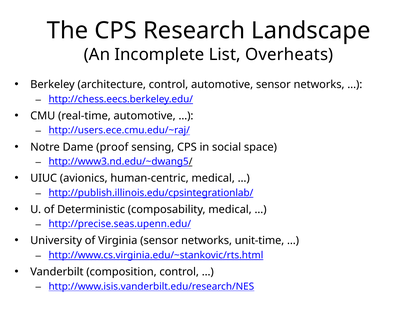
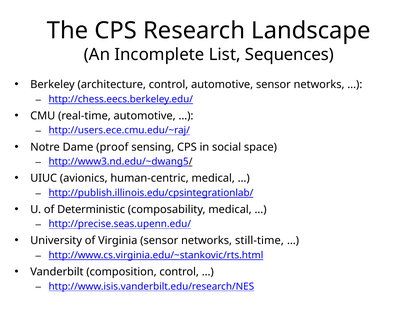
Overheats: Overheats -> Sequences
unit-time: unit-time -> still-time
